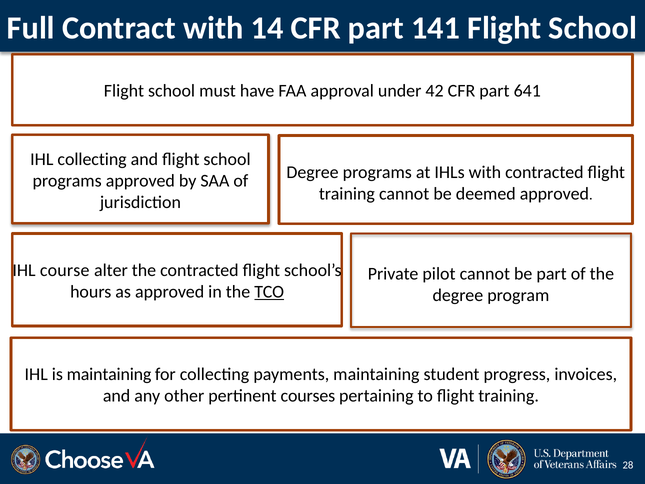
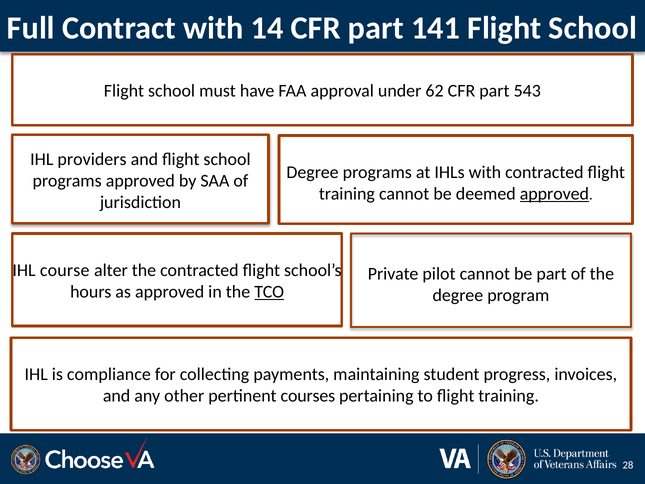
42: 42 -> 62
641: 641 -> 543
IHL collecting: collecting -> providers
approved at (554, 194) underline: none -> present
is maintaining: maintaining -> compliance
